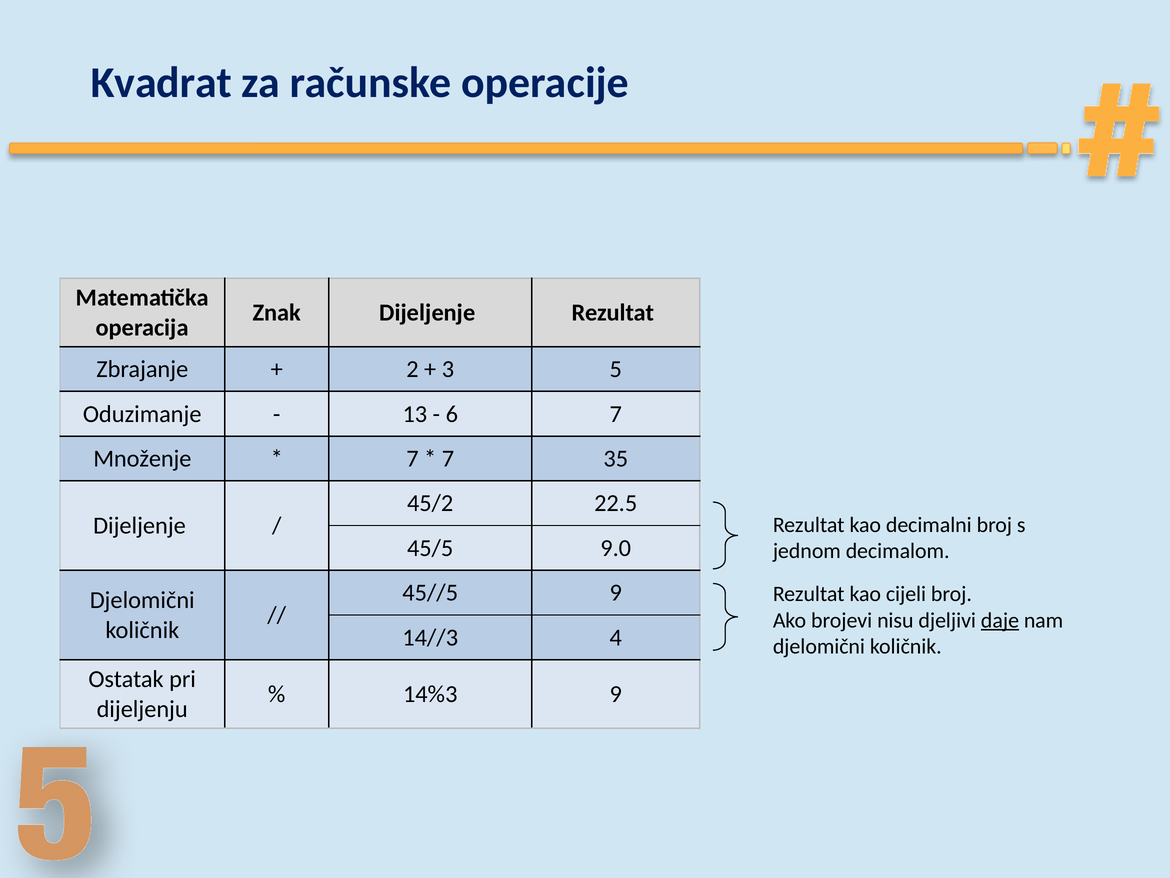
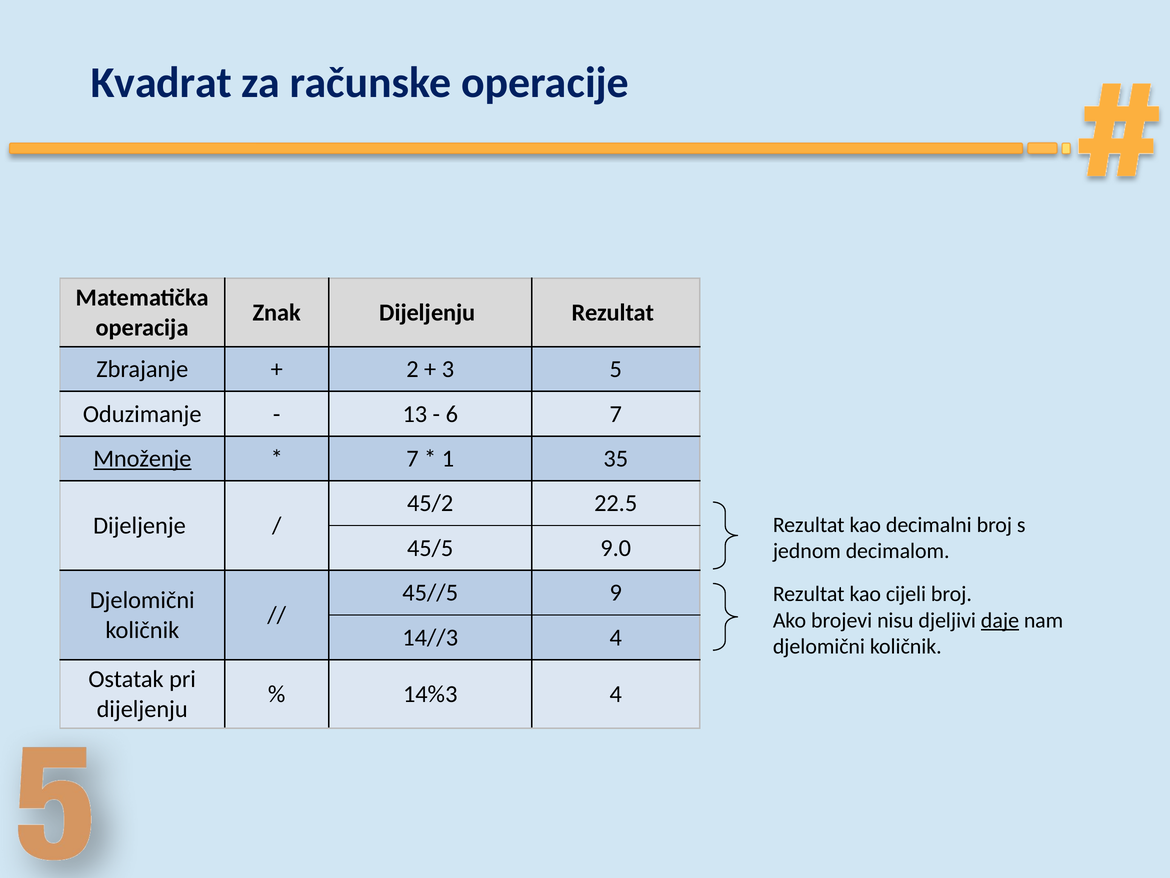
Znak Dijeljenje: Dijeljenje -> Dijeljenju
Množenje underline: none -> present
7 at (448, 458): 7 -> 1
14%3 9: 9 -> 4
